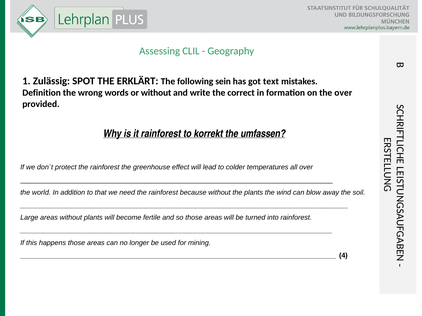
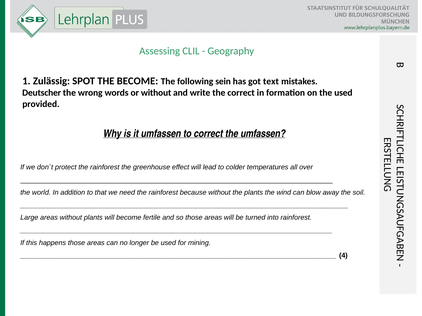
THE ERKLÄRT: ERKLÄRT -> BECOME
Definition: Definition -> Deutscher
the over: over -> used
it rainforest: rainforest -> umfassen
to korrekt: korrekt -> correct
